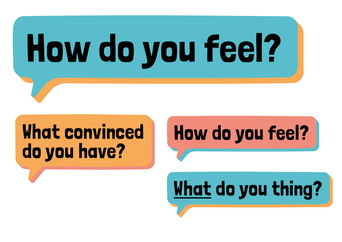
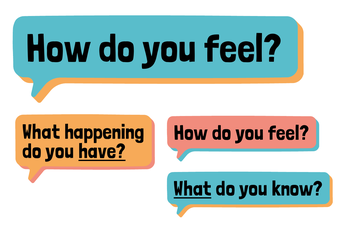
convinced: convinced -> happening
have underline: none -> present
thing: thing -> know
